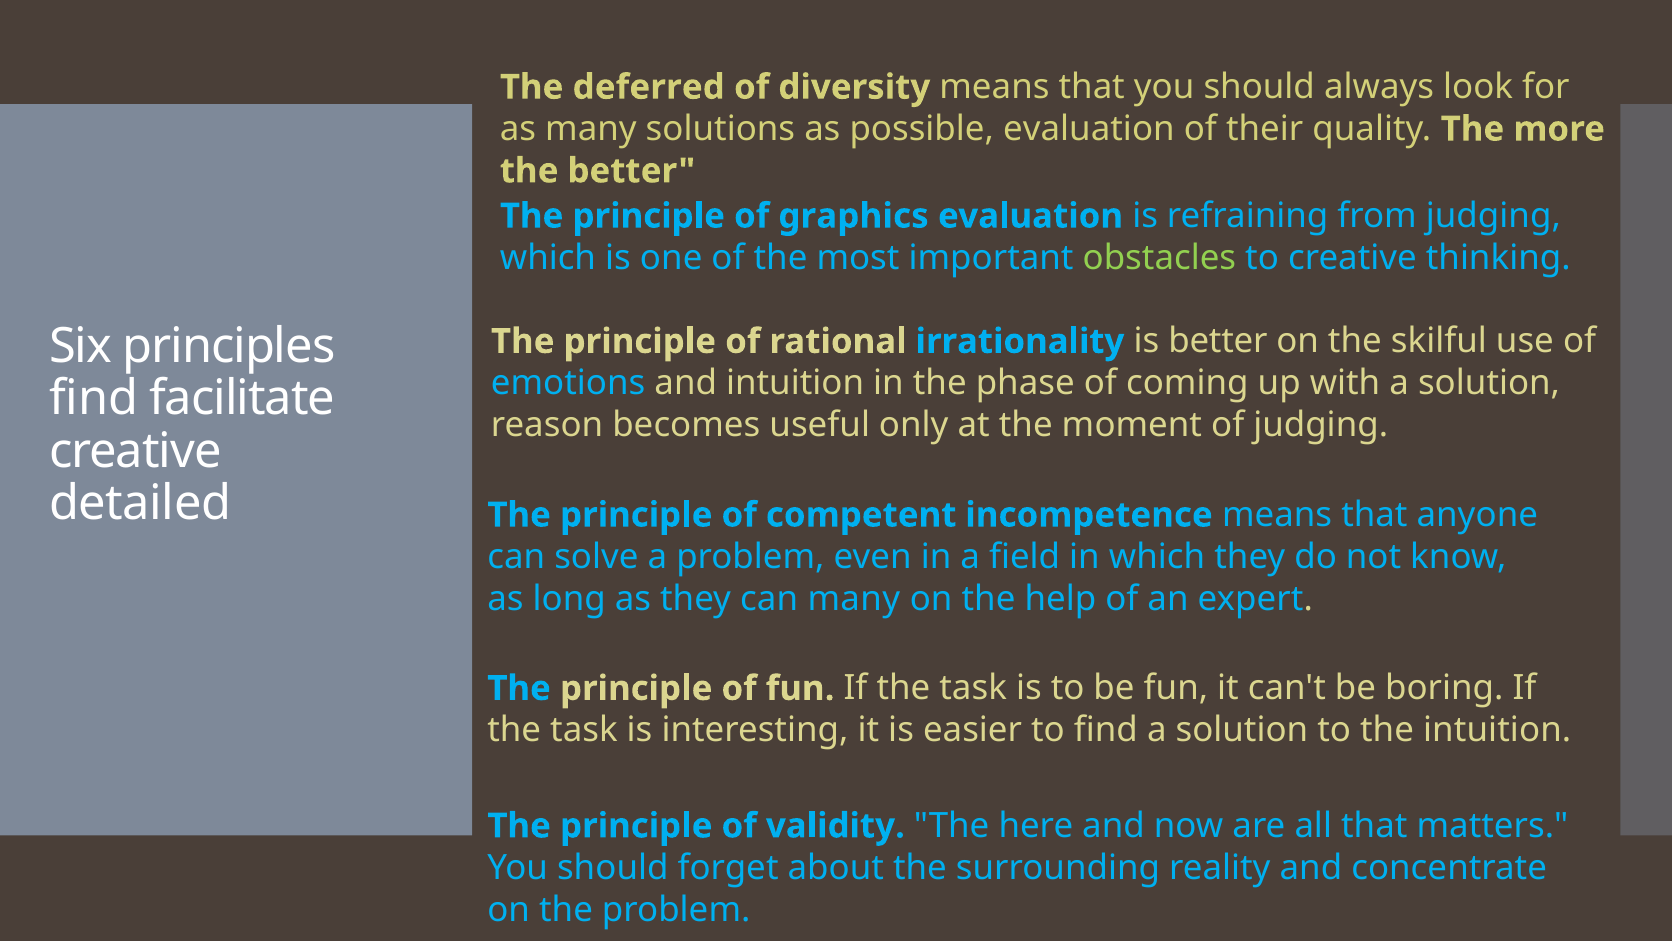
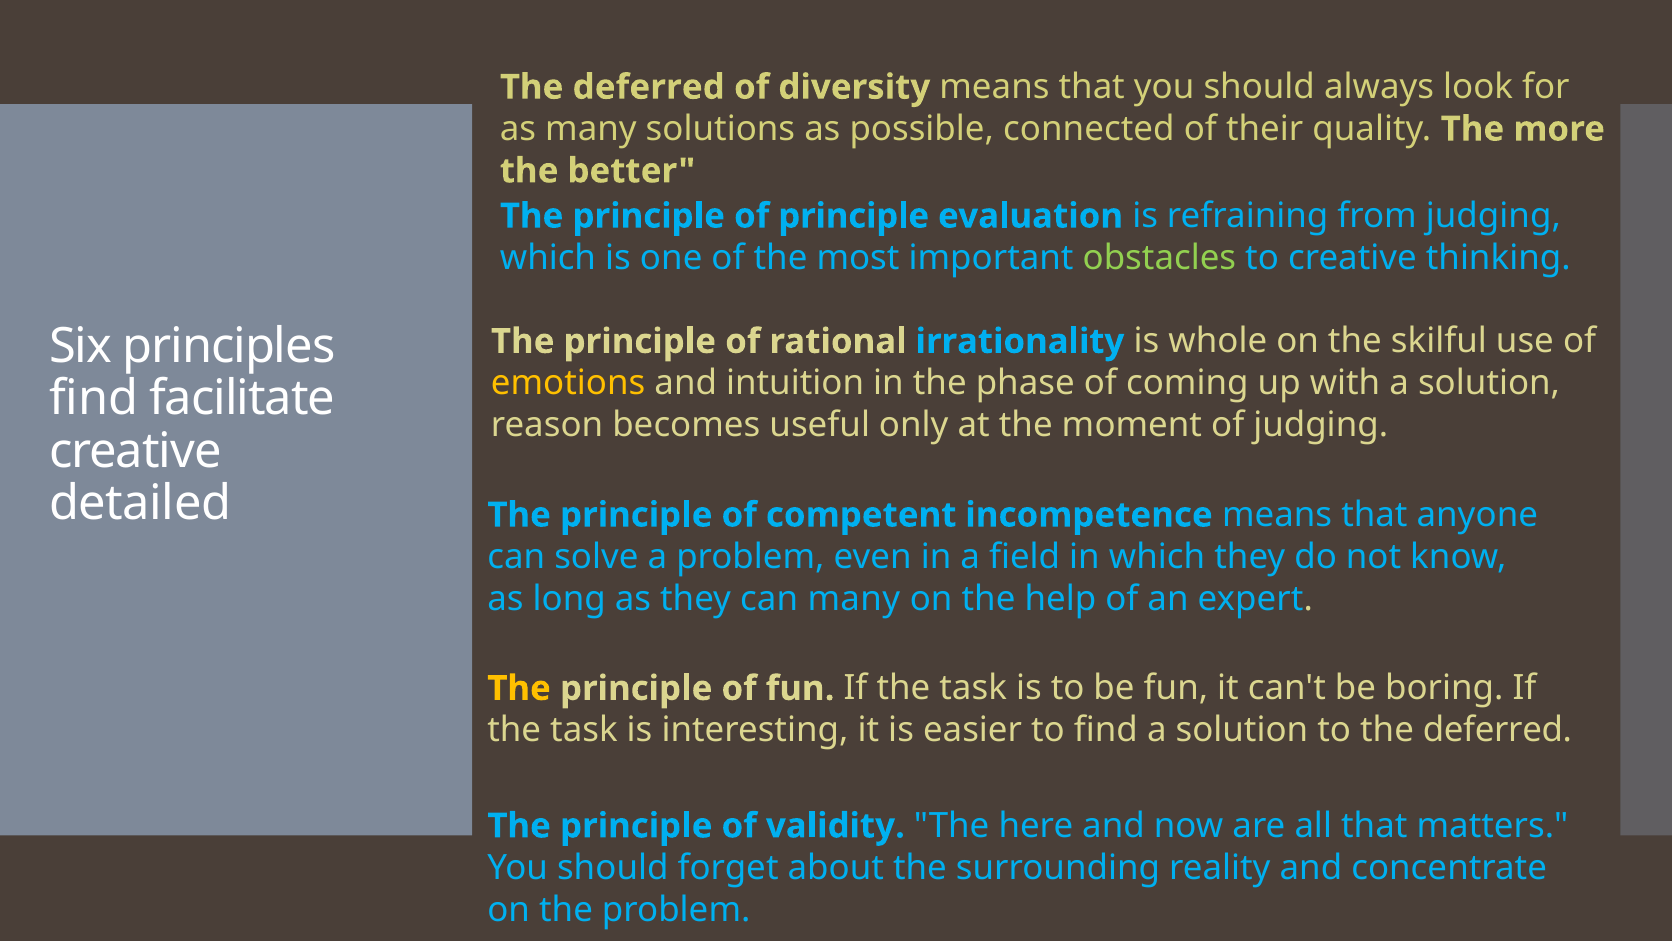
possible evaluation: evaluation -> connected
of graphics: graphics -> principle
is better: better -> whole
emotions colour: light blue -> yellow
The at (519, 688) colour: light blue -> yellow
to the intuition: intuition -> deferred
